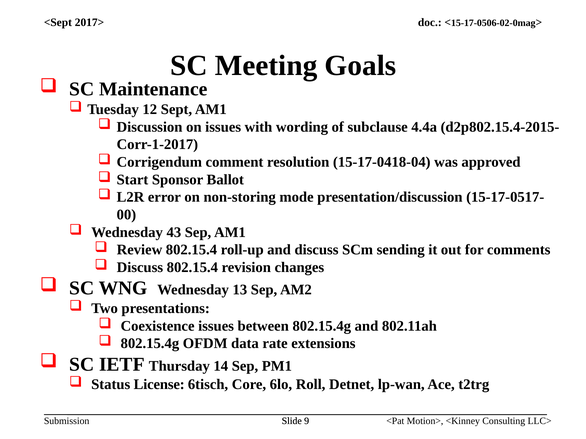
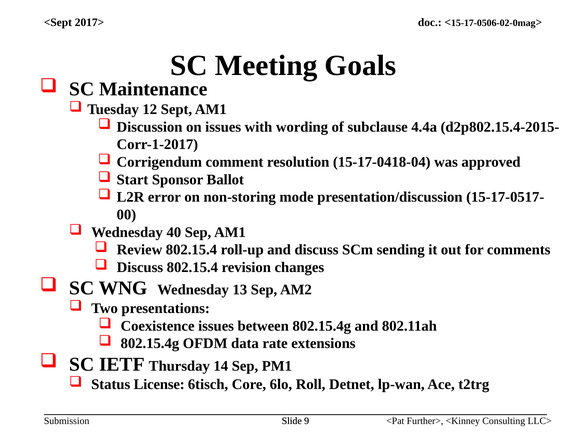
43: 43 -> 40
Motion>: Motion> -> Further>
